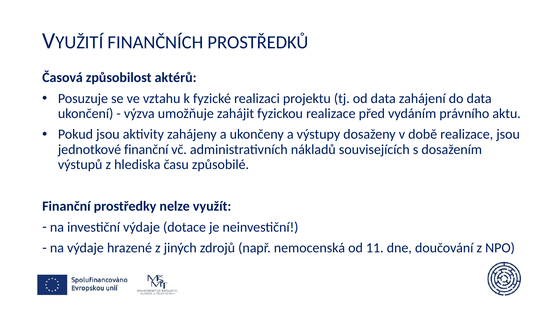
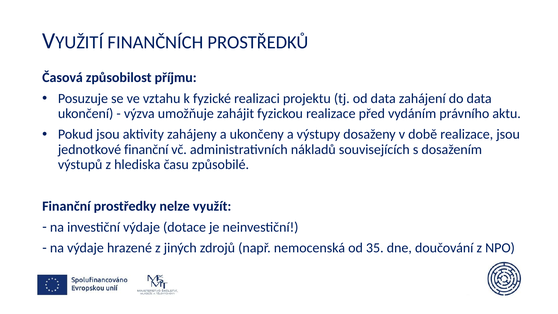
aktérů: aktérů -> příjmu
11: 11 -> 35
